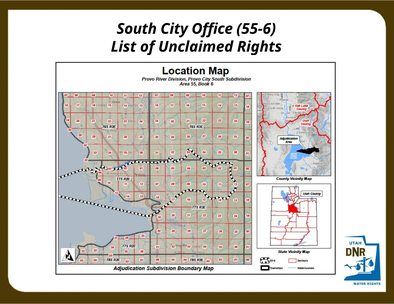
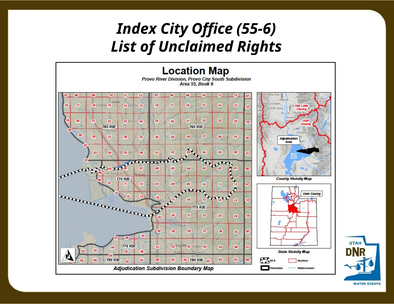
South: South -> Index
